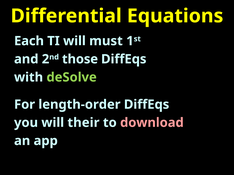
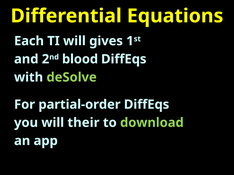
must: must -> gives
those: those -> blood
length-order: length-order -> partial-order
download colour: pink -> light green
